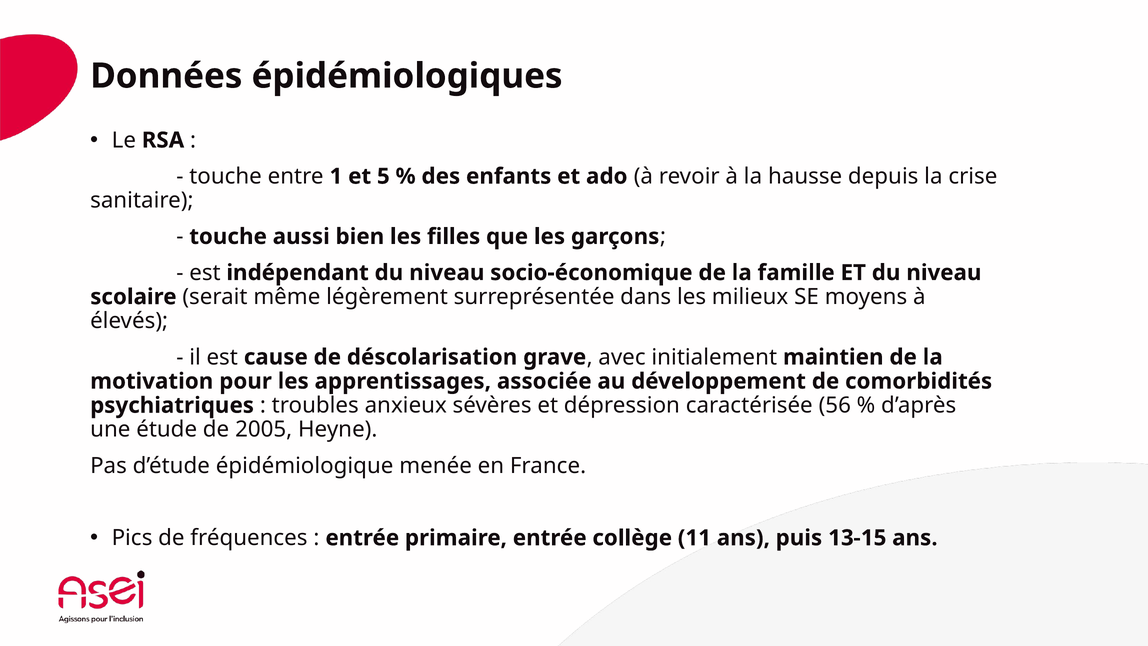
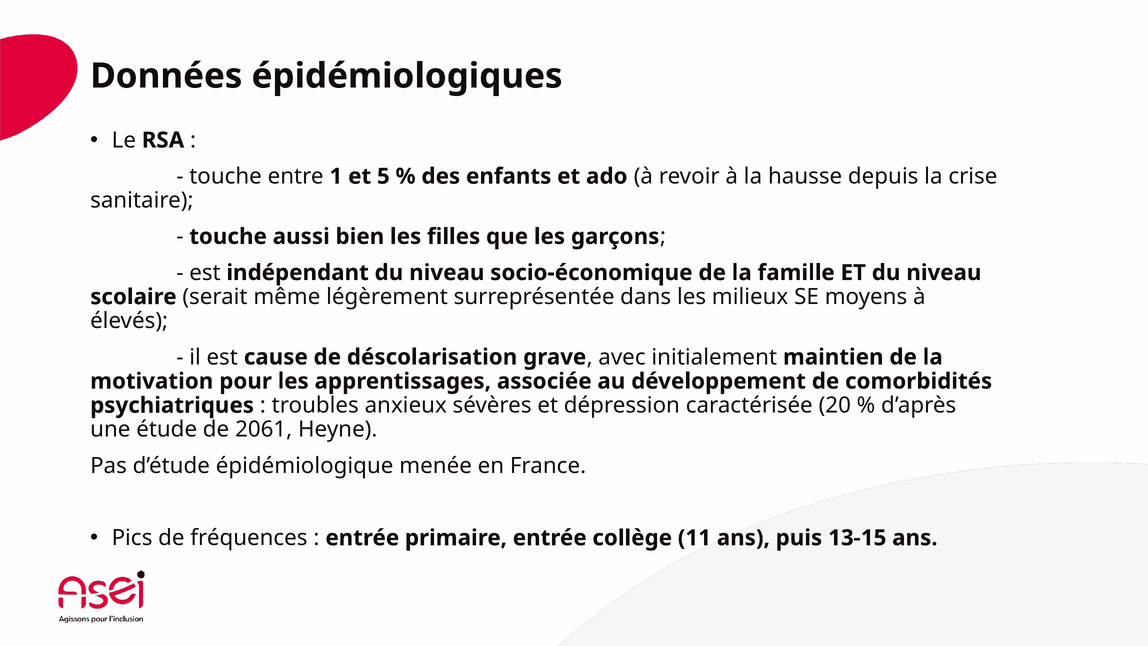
56: 56 -> 20
2005: 2005 -> 2061
